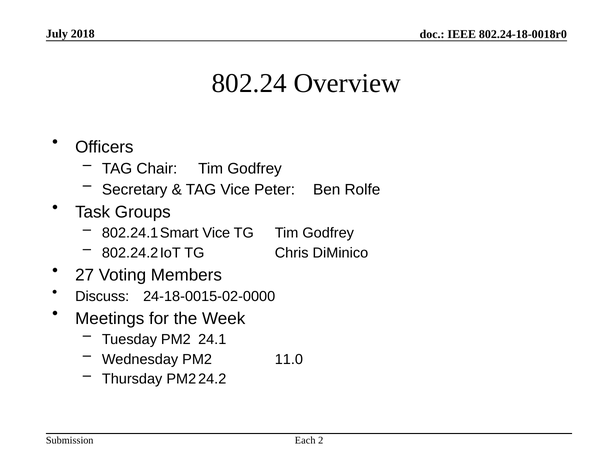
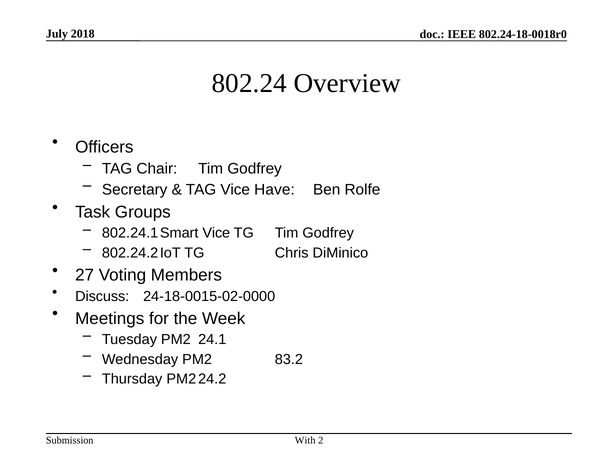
Peter: Peter -> Have
11.0: 11.0 -> 83.2
Each: Each -> With
